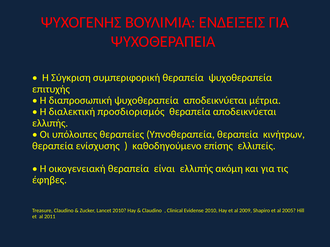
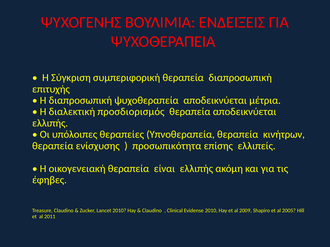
θεραπεία ψυχοθεραπεία: ψυχοθεραπεία -> διαπροσωπική
καθοδηγούμενο: καθοδηγούμενο -> προσωπικότητα
